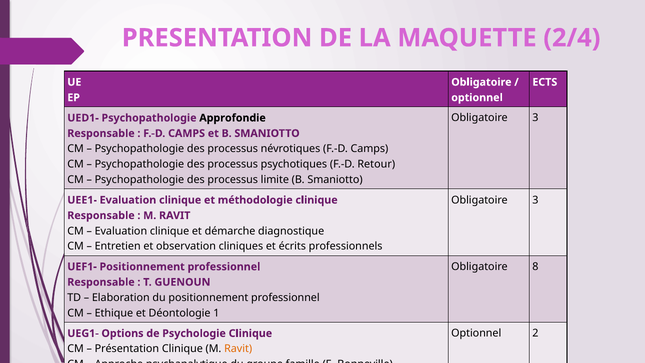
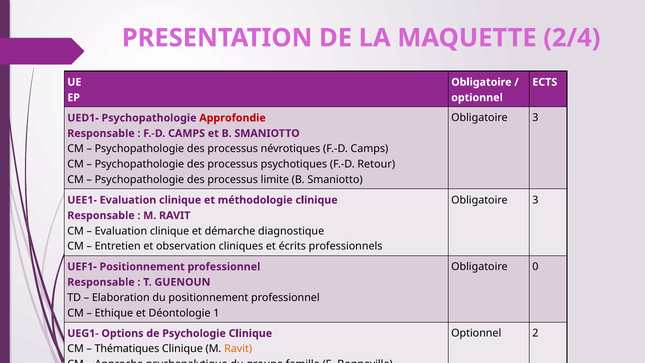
Approfondie colour: black -> red
8: 8 -> 0
Présentation: Présentation -> Thématiques
